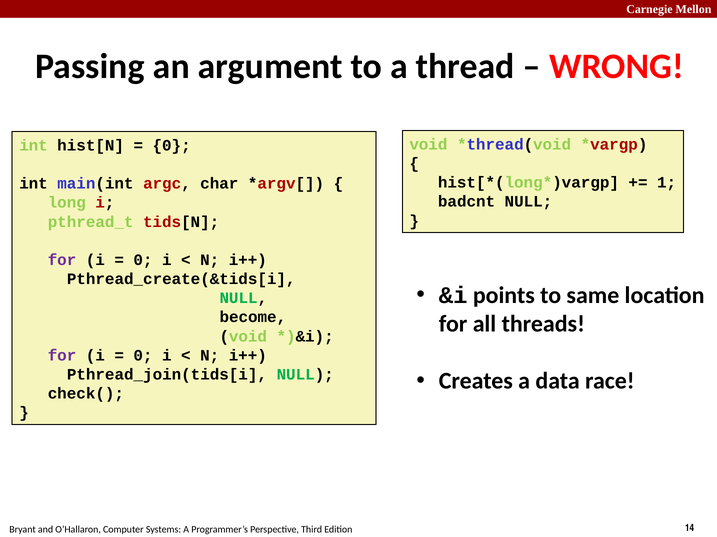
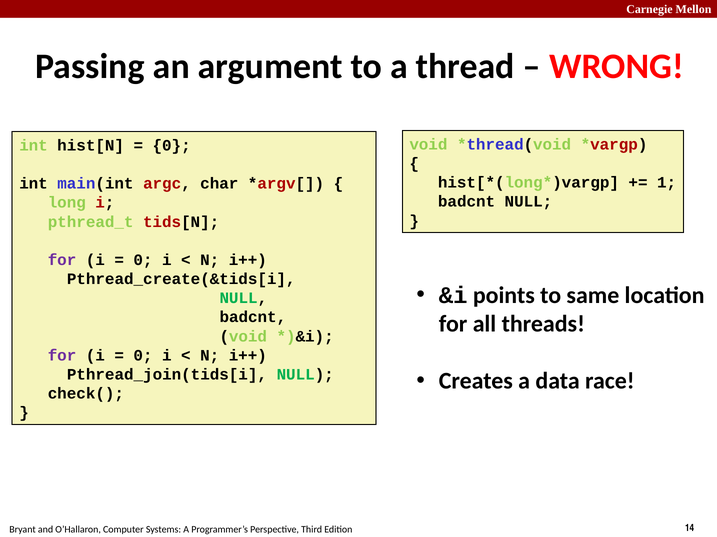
become at (253, 318): become -> badcnt
